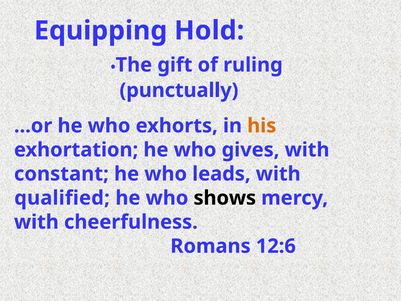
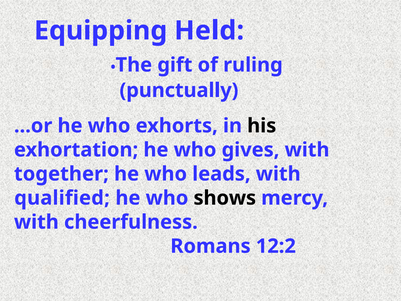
Hold: Hold -> Held
his colour: orange -> black
constant: constant -> together
12:6: 12:6 -> 12:2
